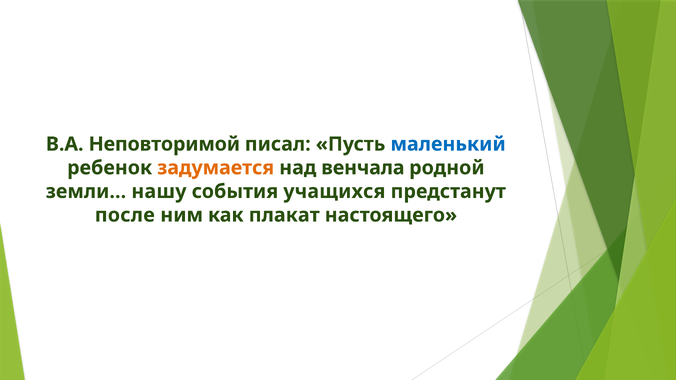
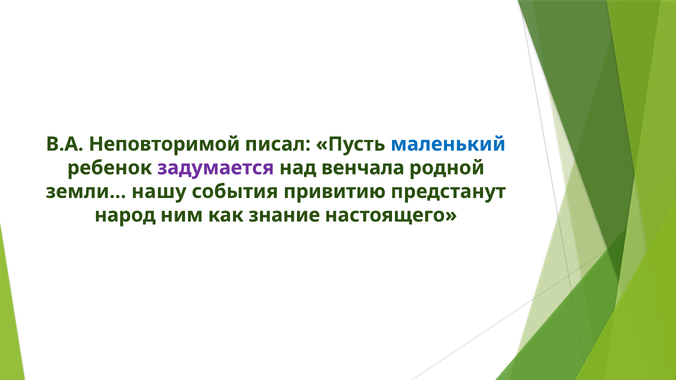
задумается colour: orange -> purple
учащихся: учащихся -> привитию
после: после -> народ
плакат: плакат -> знание
